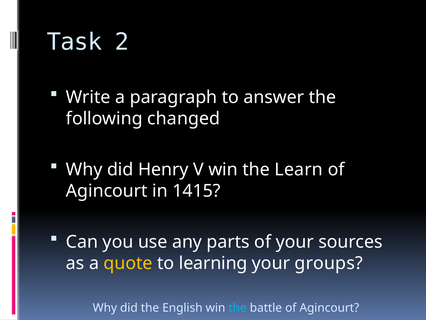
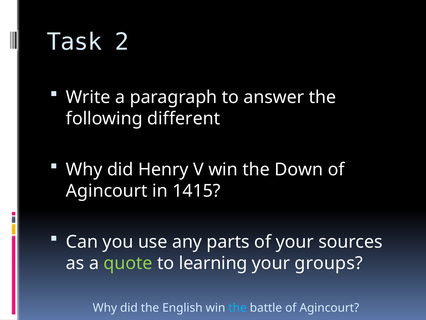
changed: changed -> different
Learn: Learn -> Down
quote colour: yellow -> light green
